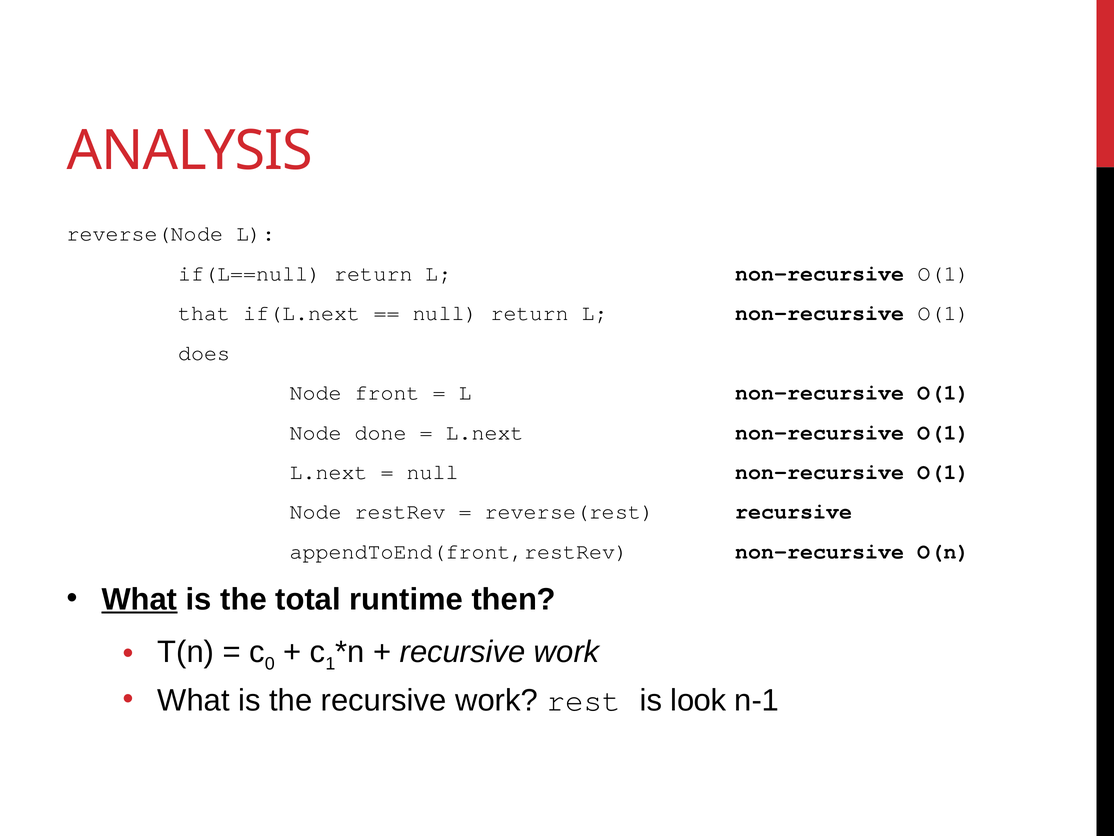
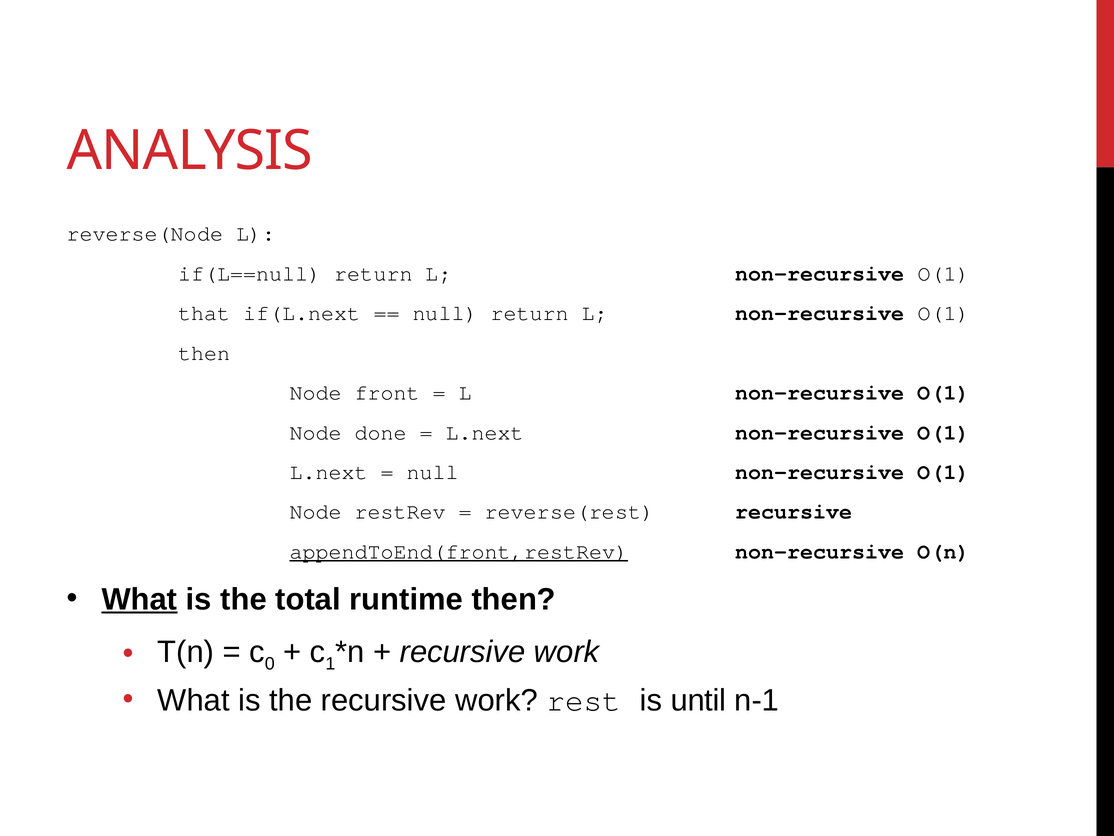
does at (204, 353): does -> then
appendToEnd(front,restRev underline: none -> present
look: look -> until
